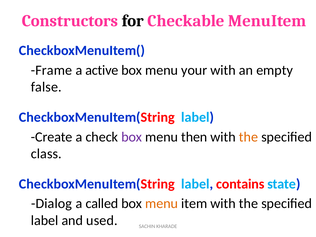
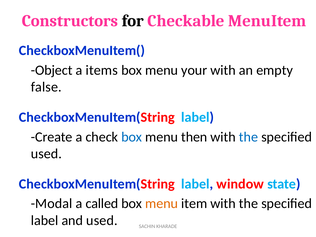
Frame: Frame -> Object
active: active -> items
box at (132, 137) colour: purple -> blue
the at (249, 137) colour: orange -> blue
class at (46, 154): class -> used
contains: contains -> window
Dialog: Dialog -> Modal
